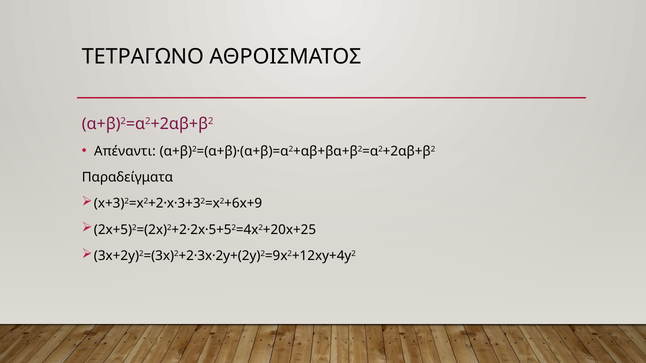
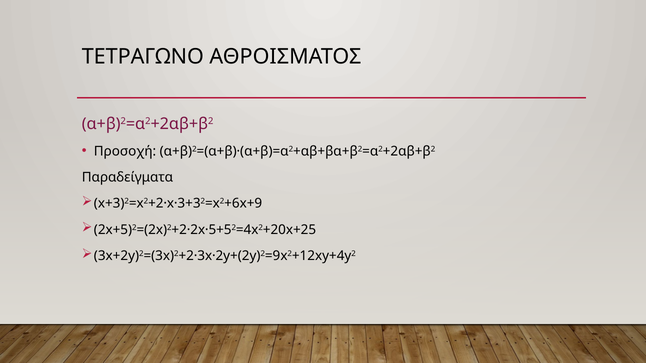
Απέναντι: Απέναντι -> Προσοχή
